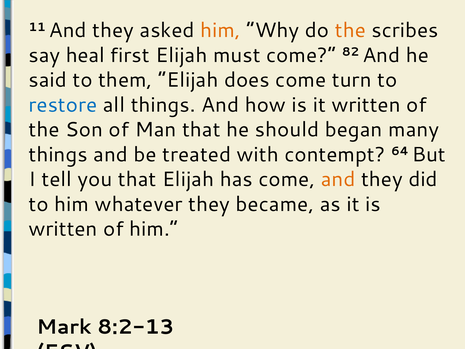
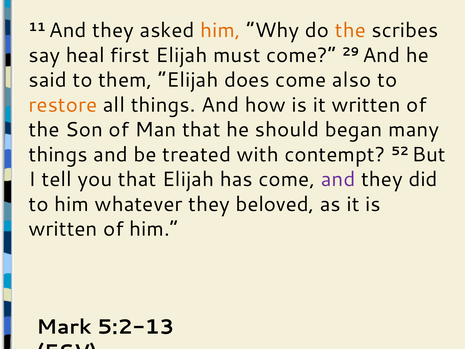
82: 82 -> 29
turn: turn -> also
restore colour: blue -> orange
64: 64 -> 52
and at (338, 179) colour: orange -> purple
became: became -> beloved
8:2-13: 8:2-13 -> 5:2-13
